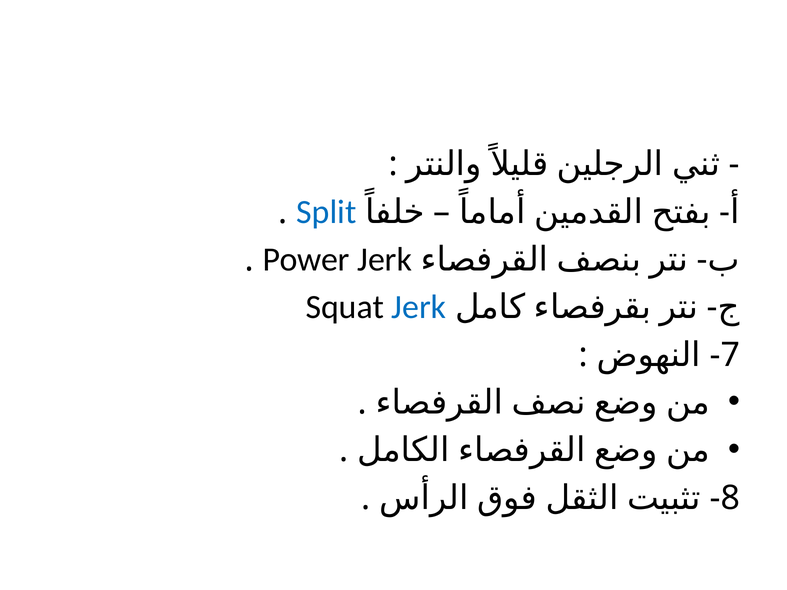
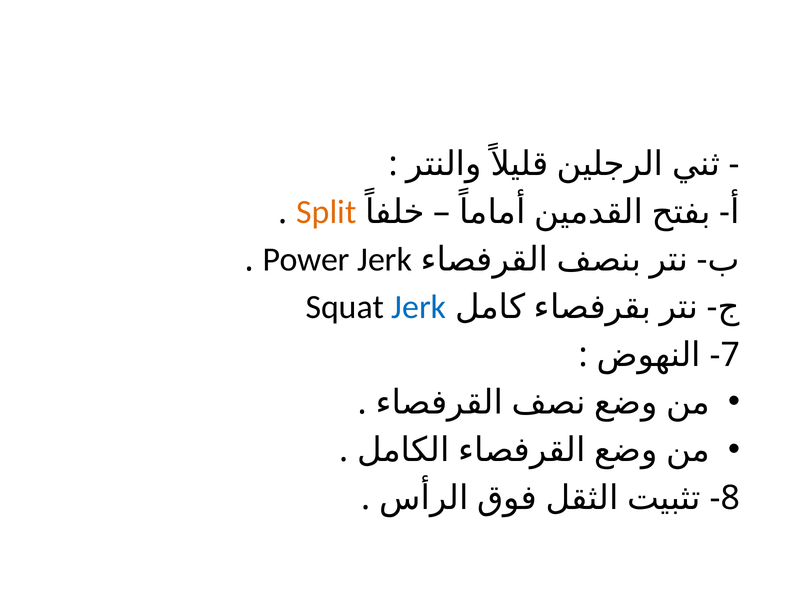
Split colour: blue -> orange
